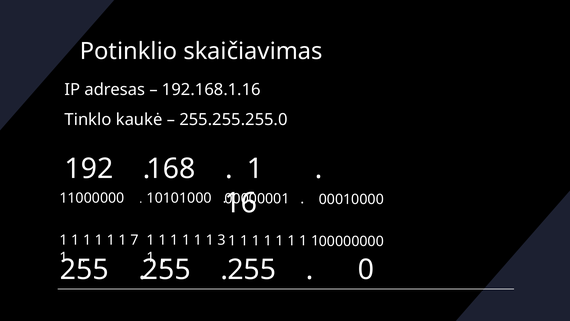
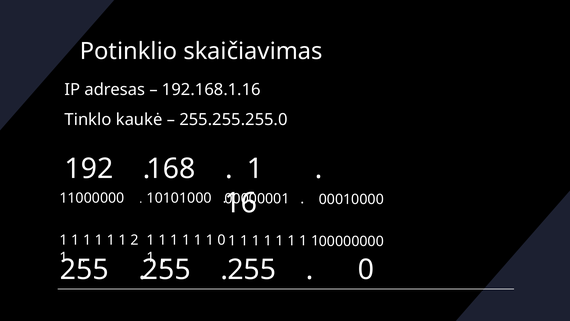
7: 7 -> 2
1 3: 3 -> 0
